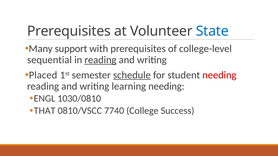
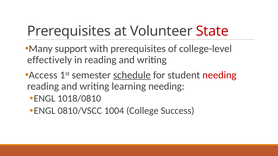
State colour: blue -> red
sequential: sequential -> effectively
reading at (100, 60) underline: present -> none
Placed: Placed -> Access
1030/0810: 1030/0810 -> 1018/0810
THAT at (45, 111): THAT -> ENGL
7740: 7740 -> 1004
